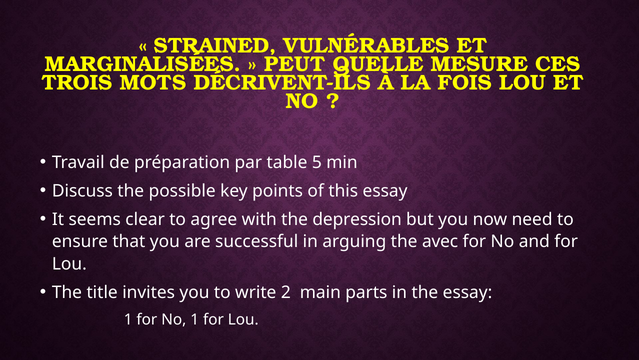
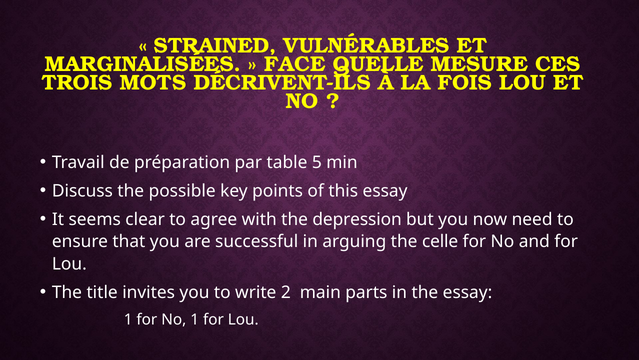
PEUT: PEUT -> FACE
avec: avec -> celle
